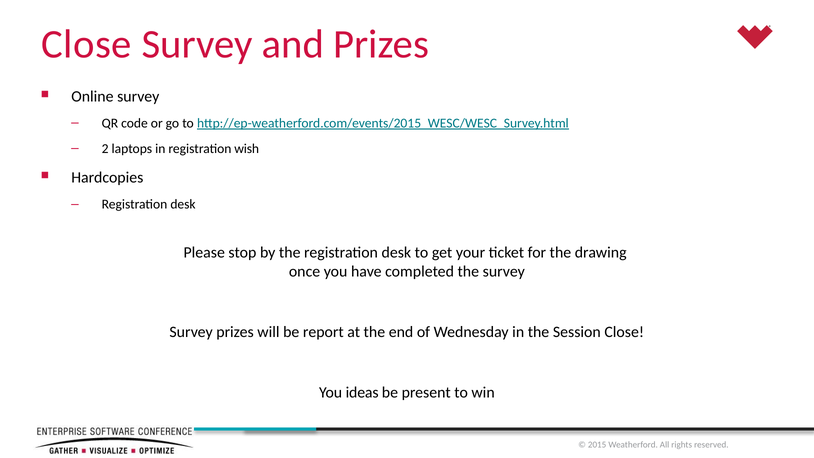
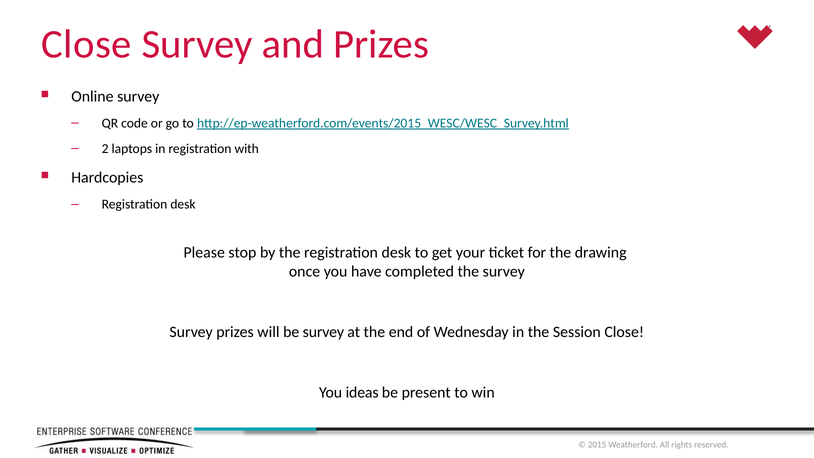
wish: wish -> with
be report: report -> survey
